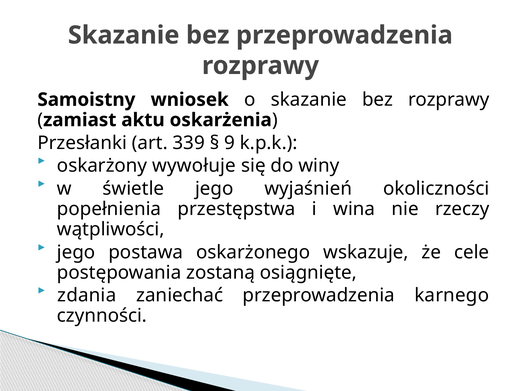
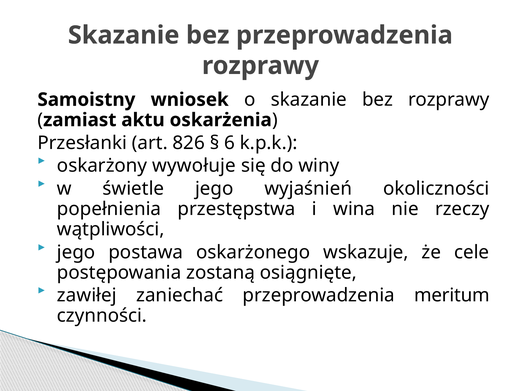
339: 339 -> 826
9: 9 -> 6
zdania: zdania -> zawiłej
karnego: karnego -> meritum
